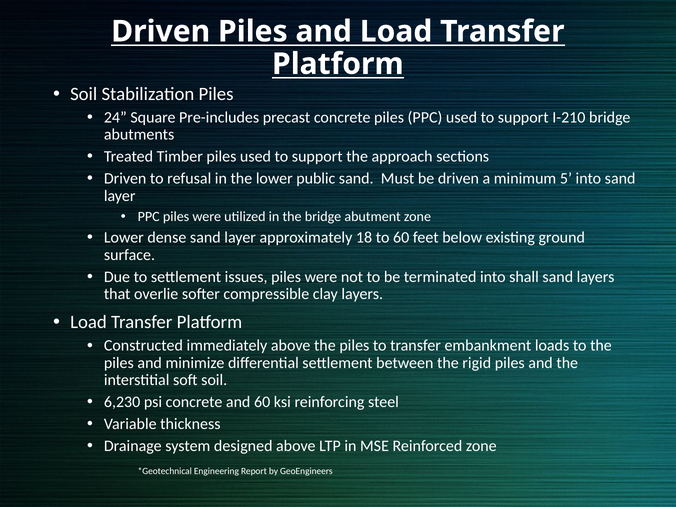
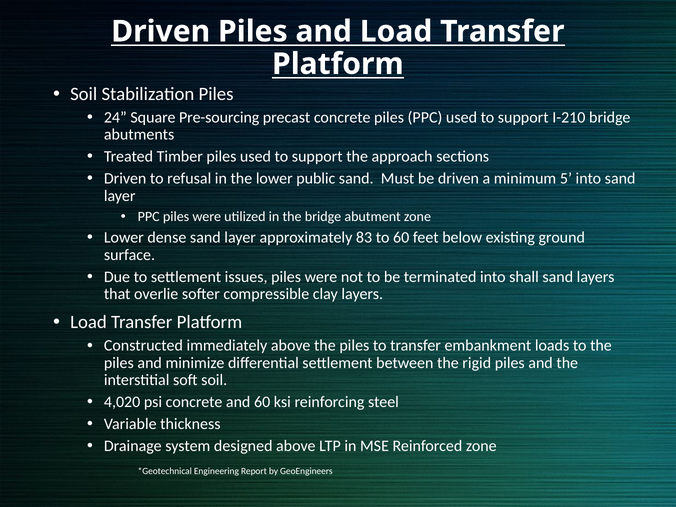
Pre-includes: Pre-includes -> Pre-sourcing
18: 18 -> 83
6,230: 6,230 -> 4,020
